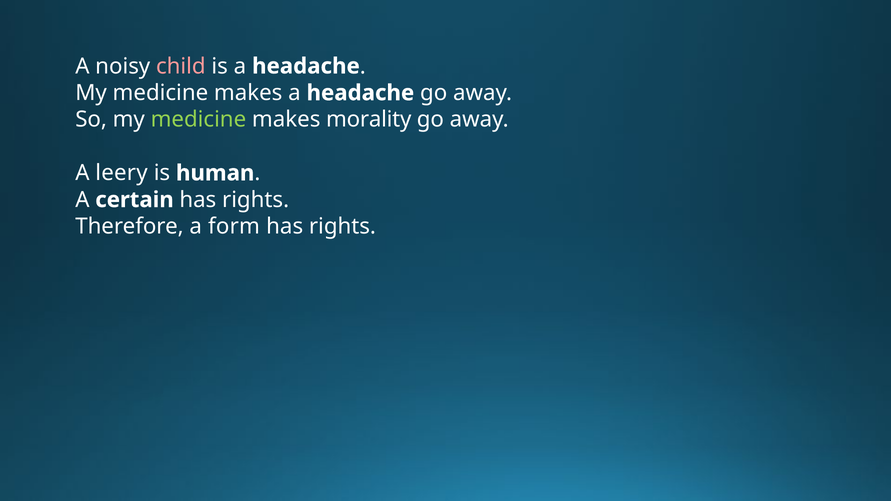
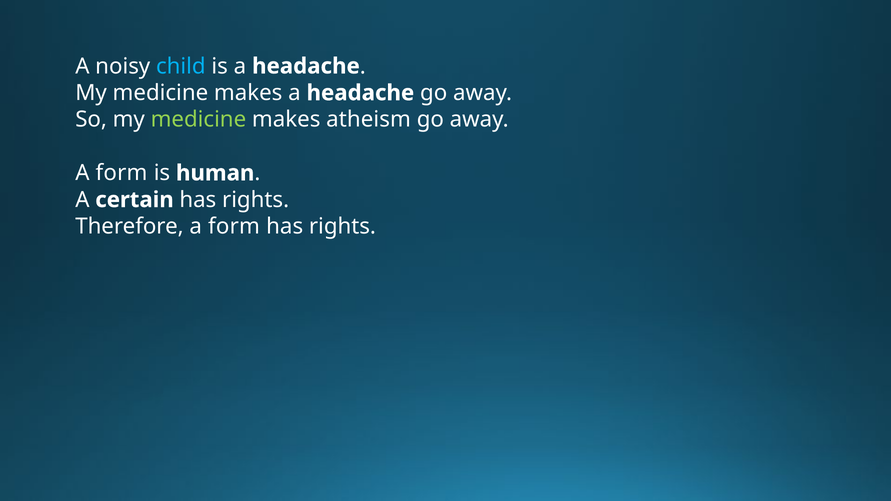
child colour: pink -> light blue
morality: morality -> atheism
leery at (121, 173): leery -> form
